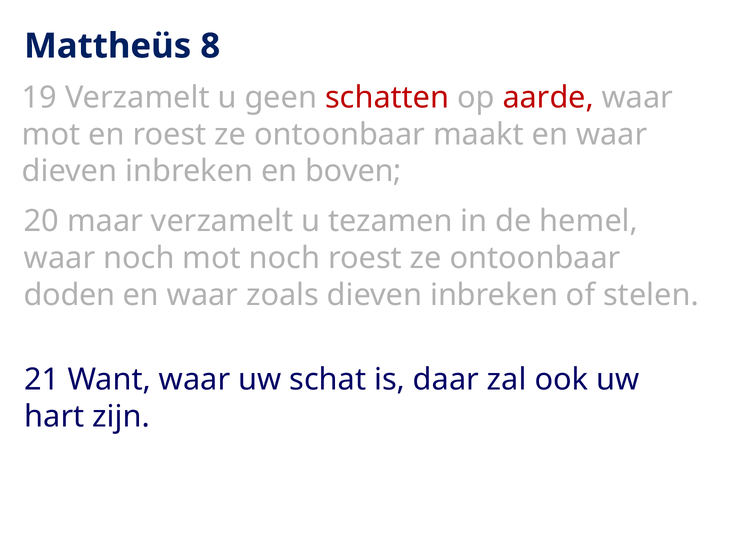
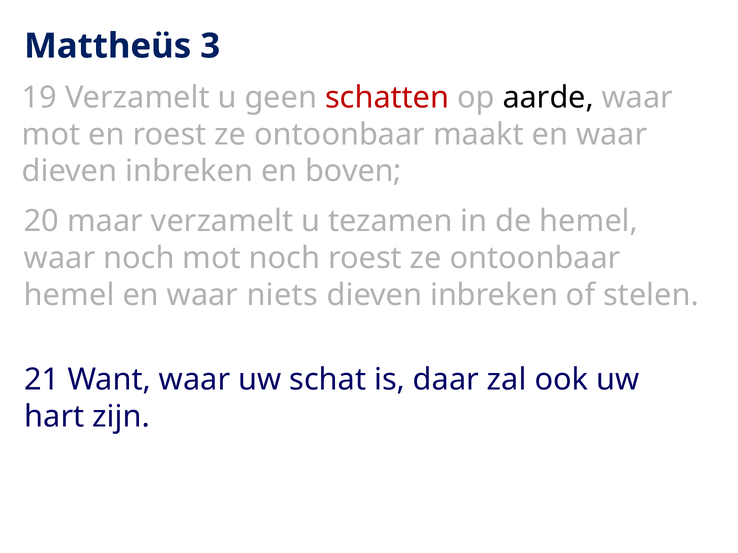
8: 8 -> 3
aarde colour: red -> black
doden at (69, 295): doden -> hemel
zoals: zoals -> niets
